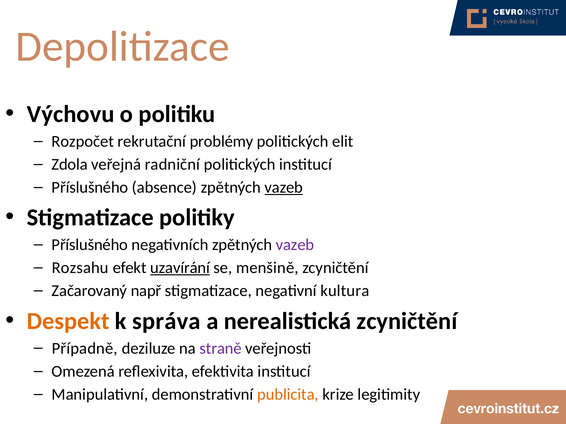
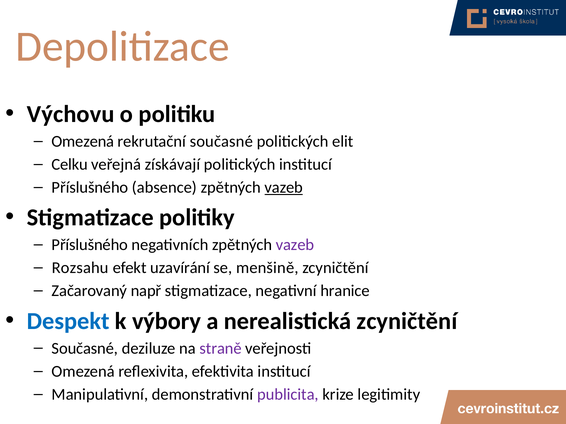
Rozpočet at (83, 141): Rozpočet -> Omezená
rekrutační problémy: problémy -> současné
Zdola: Zdola -> Celku
radniční: radniční -> získávají
uzavírání underline: present -> none
kultura: kultura -> hranice
Despekt colour: orange -> blue
správa: správa -> výbory
Případně at (85, 349): Případně -> Současné
publicita colour: orange -> purple
